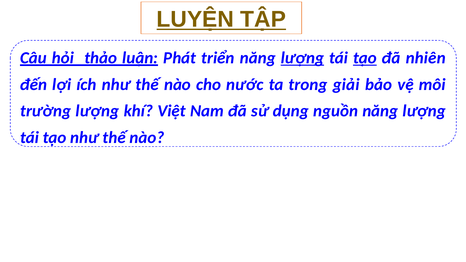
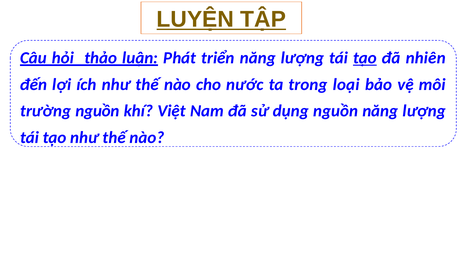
lượng at (302, 58) underline: present -> none
giải: giải -> loại
trường lượng: lượng -> nguồn
